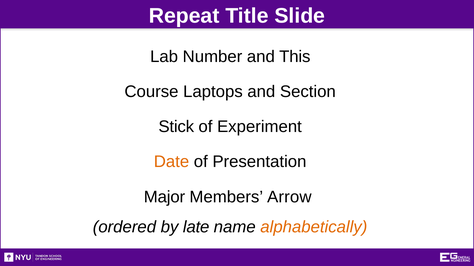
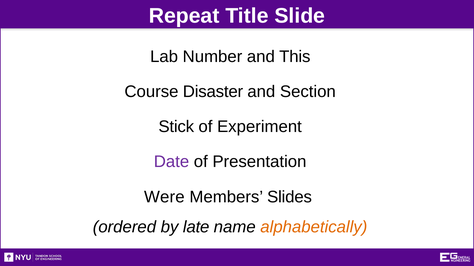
Laptops: Laptops -> Disaster
Date colour: orange -> purple
Major: Major -> Were
Arrow: Arrow -> Slides
